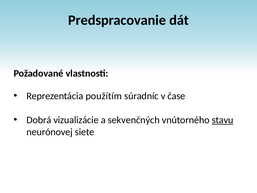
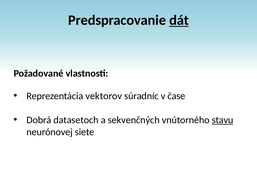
dát underline: none -> present
použítím: použítím -> vektorov
vizualizácie: vizualizácie -> datasetoch
